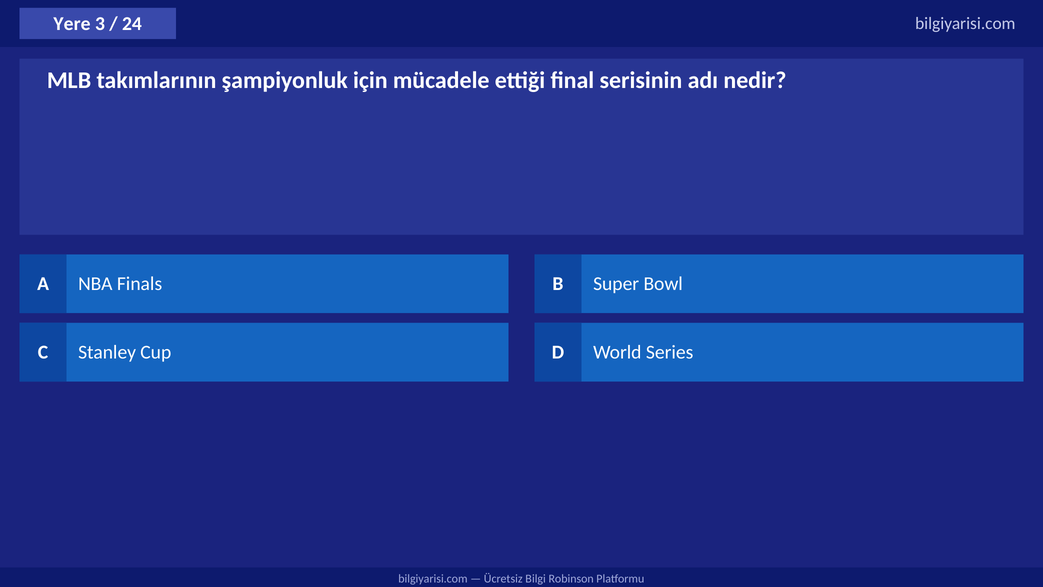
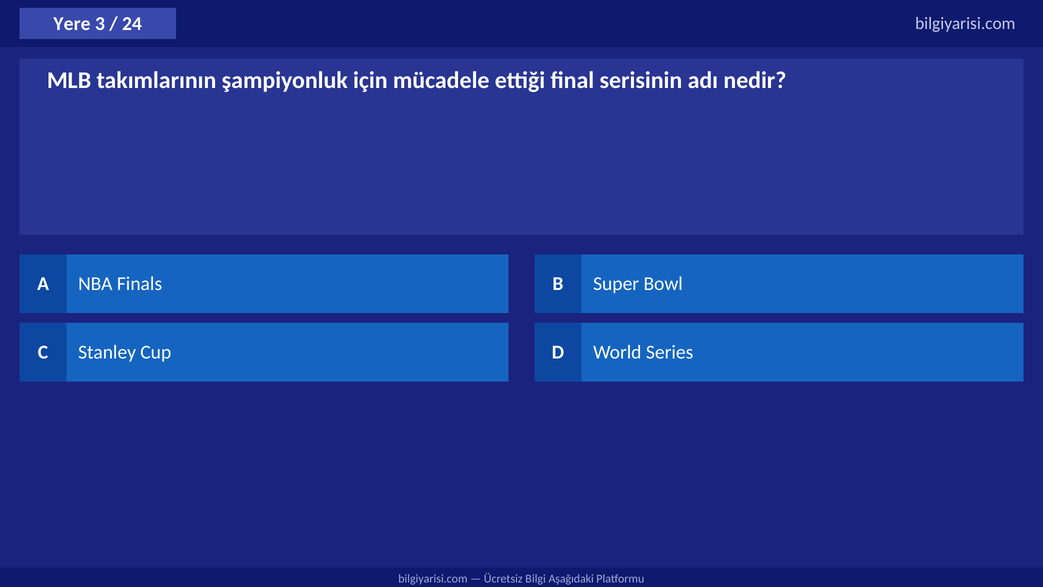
Robinson: Robinson -> Aşağıdaki
